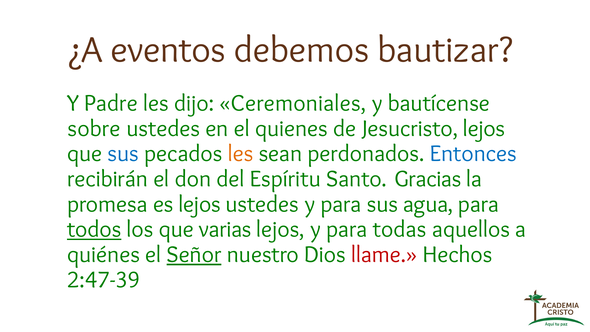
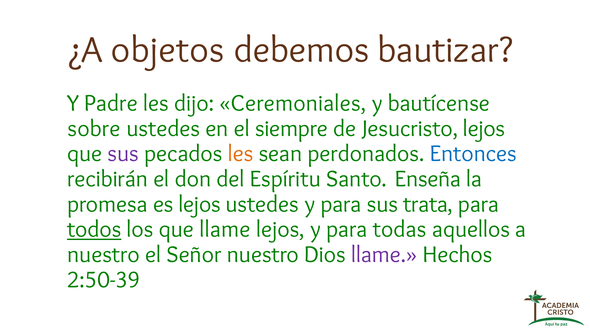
eventos: eventos -> objetos
quienes: quienes -> siempre
sus at (123, 153) colour: blue -> purple
Gracias: Gracias -> Enseña
agua: agua -> trata
que varias: varias -> llame
quiénes at (104, 254): quiénes -> nuestro
Señor underline: present -> none
llame at (384, 254) colour: red -> purple
2:47-39: 2:47-39 -> 2:50-39
